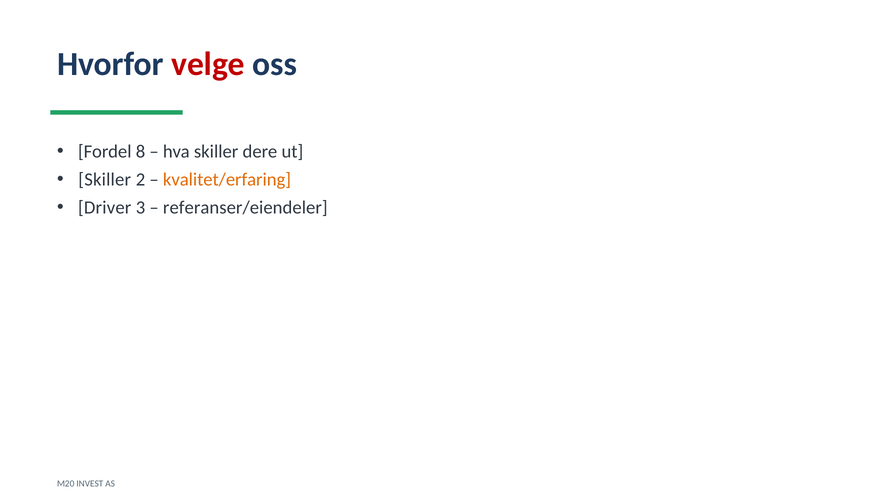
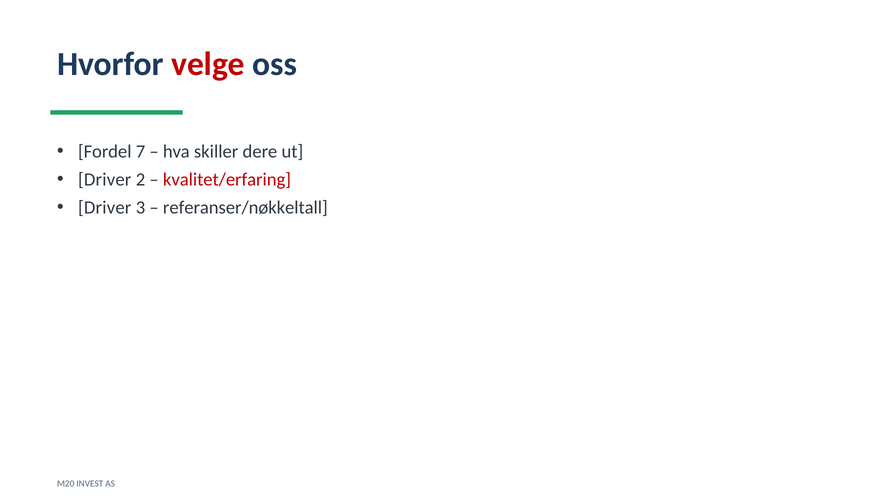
8: 8 -> 7
Skiller at (105, 180): Skiller -> Driver
kvalitet/erfaring colour: orange -> red
referanser/eiendeler: referanser/eiendeler -> referanser/nøkkeltall
